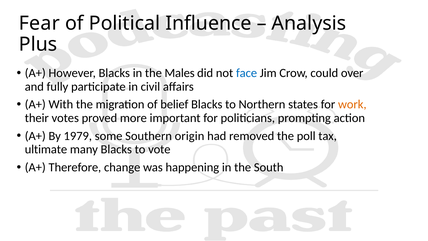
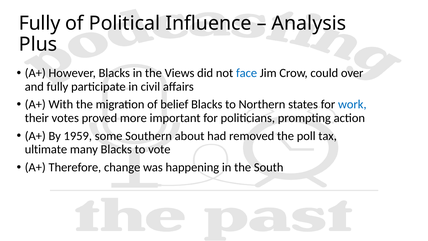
Fear at (39, 23): Fear -> Fully
Males: Males -> Views
work colour: orange -> blue
1979: 1979 -> 1959
origin: origin -> about
